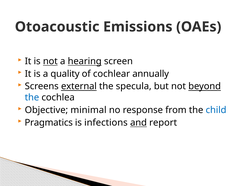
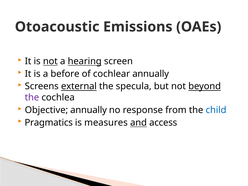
quality: quality -> before
the at (32, 97) colour: blue -> purple
Objective minimal: minimal -> annually
infections: infections -> measures
report: report -> access
